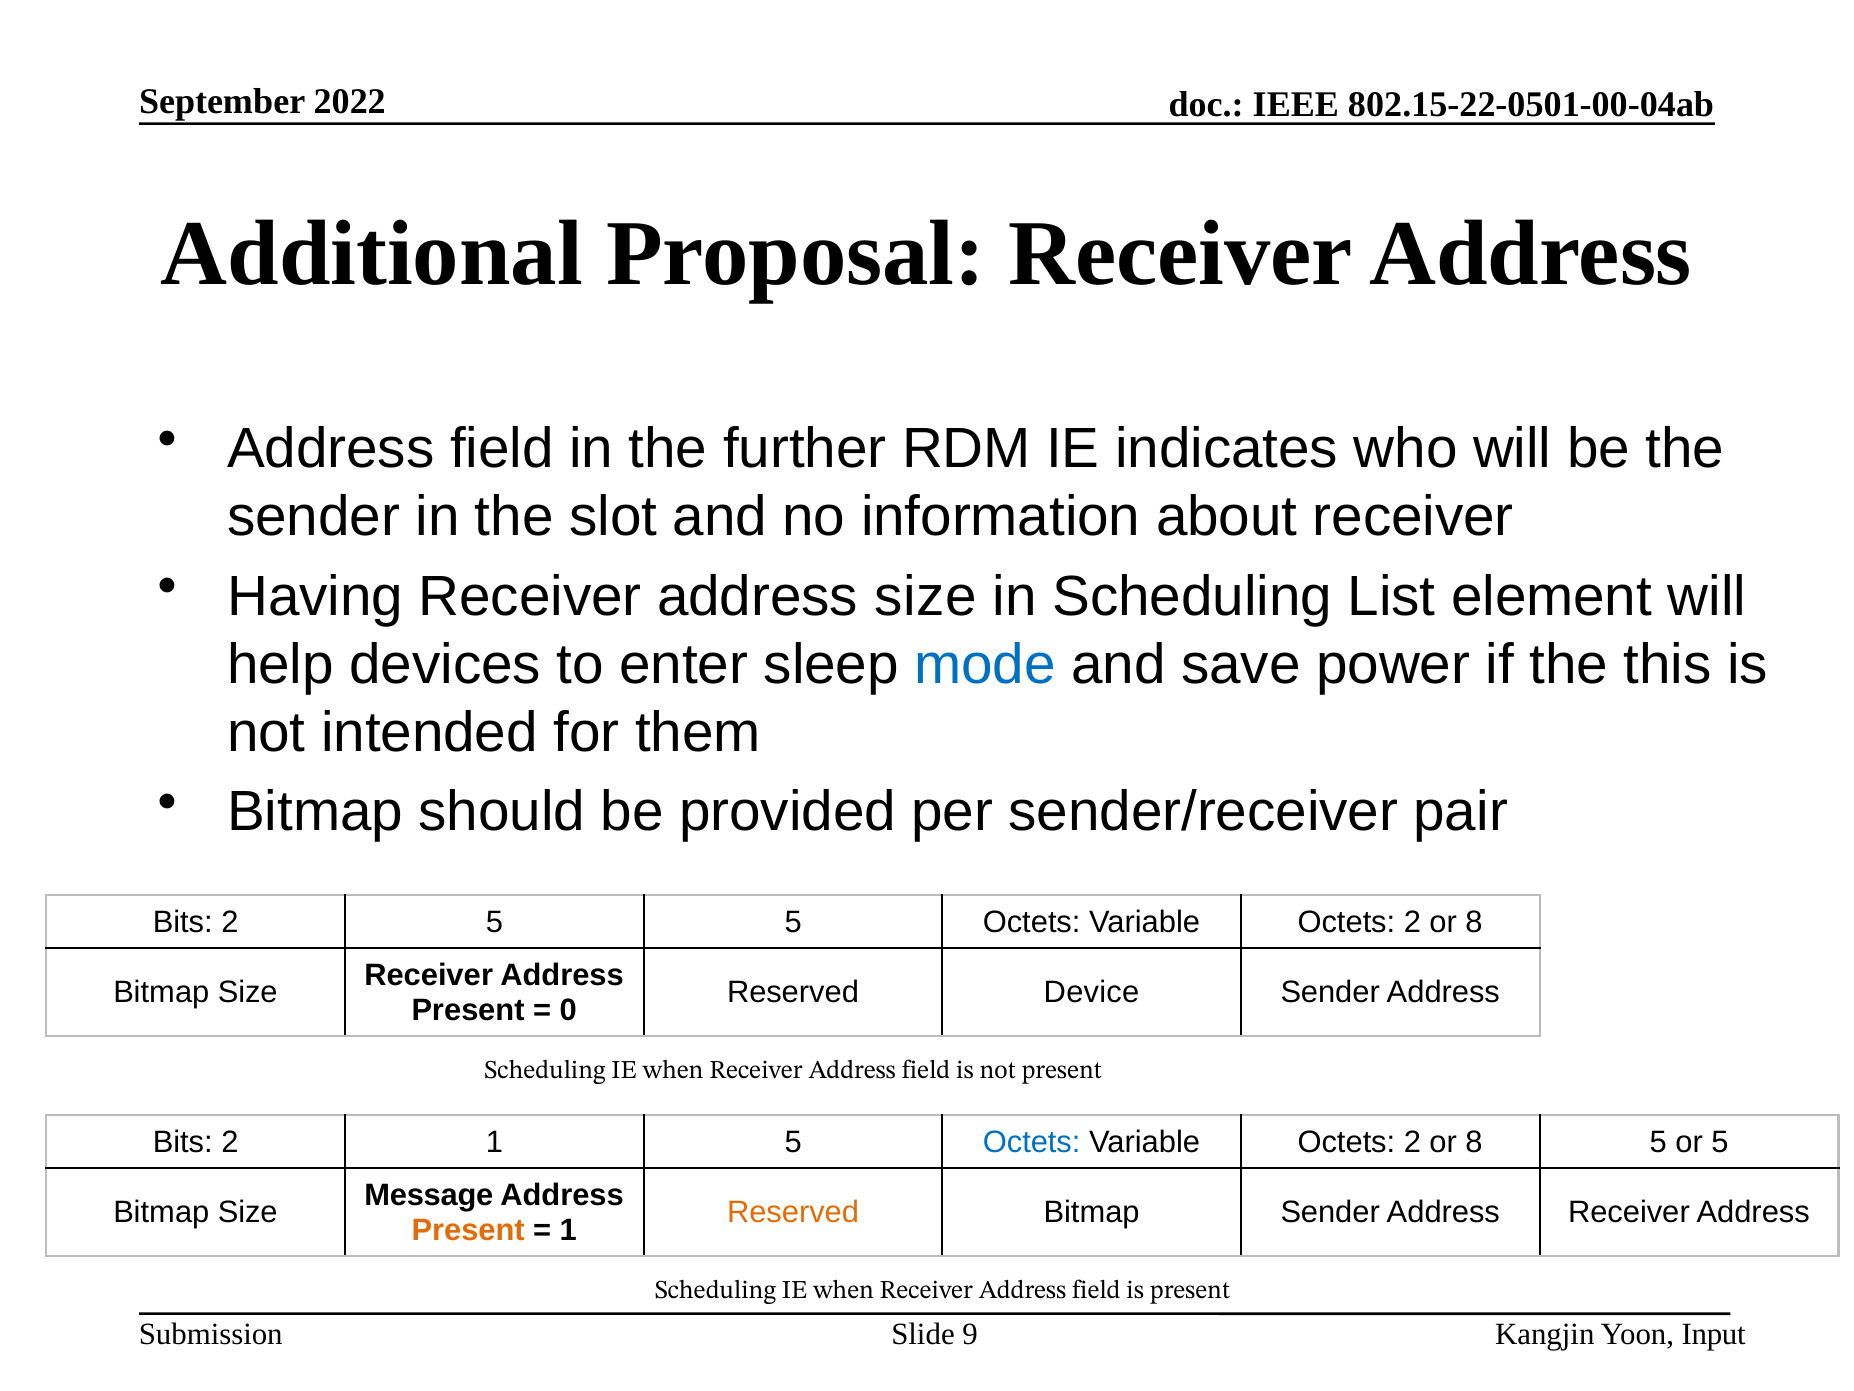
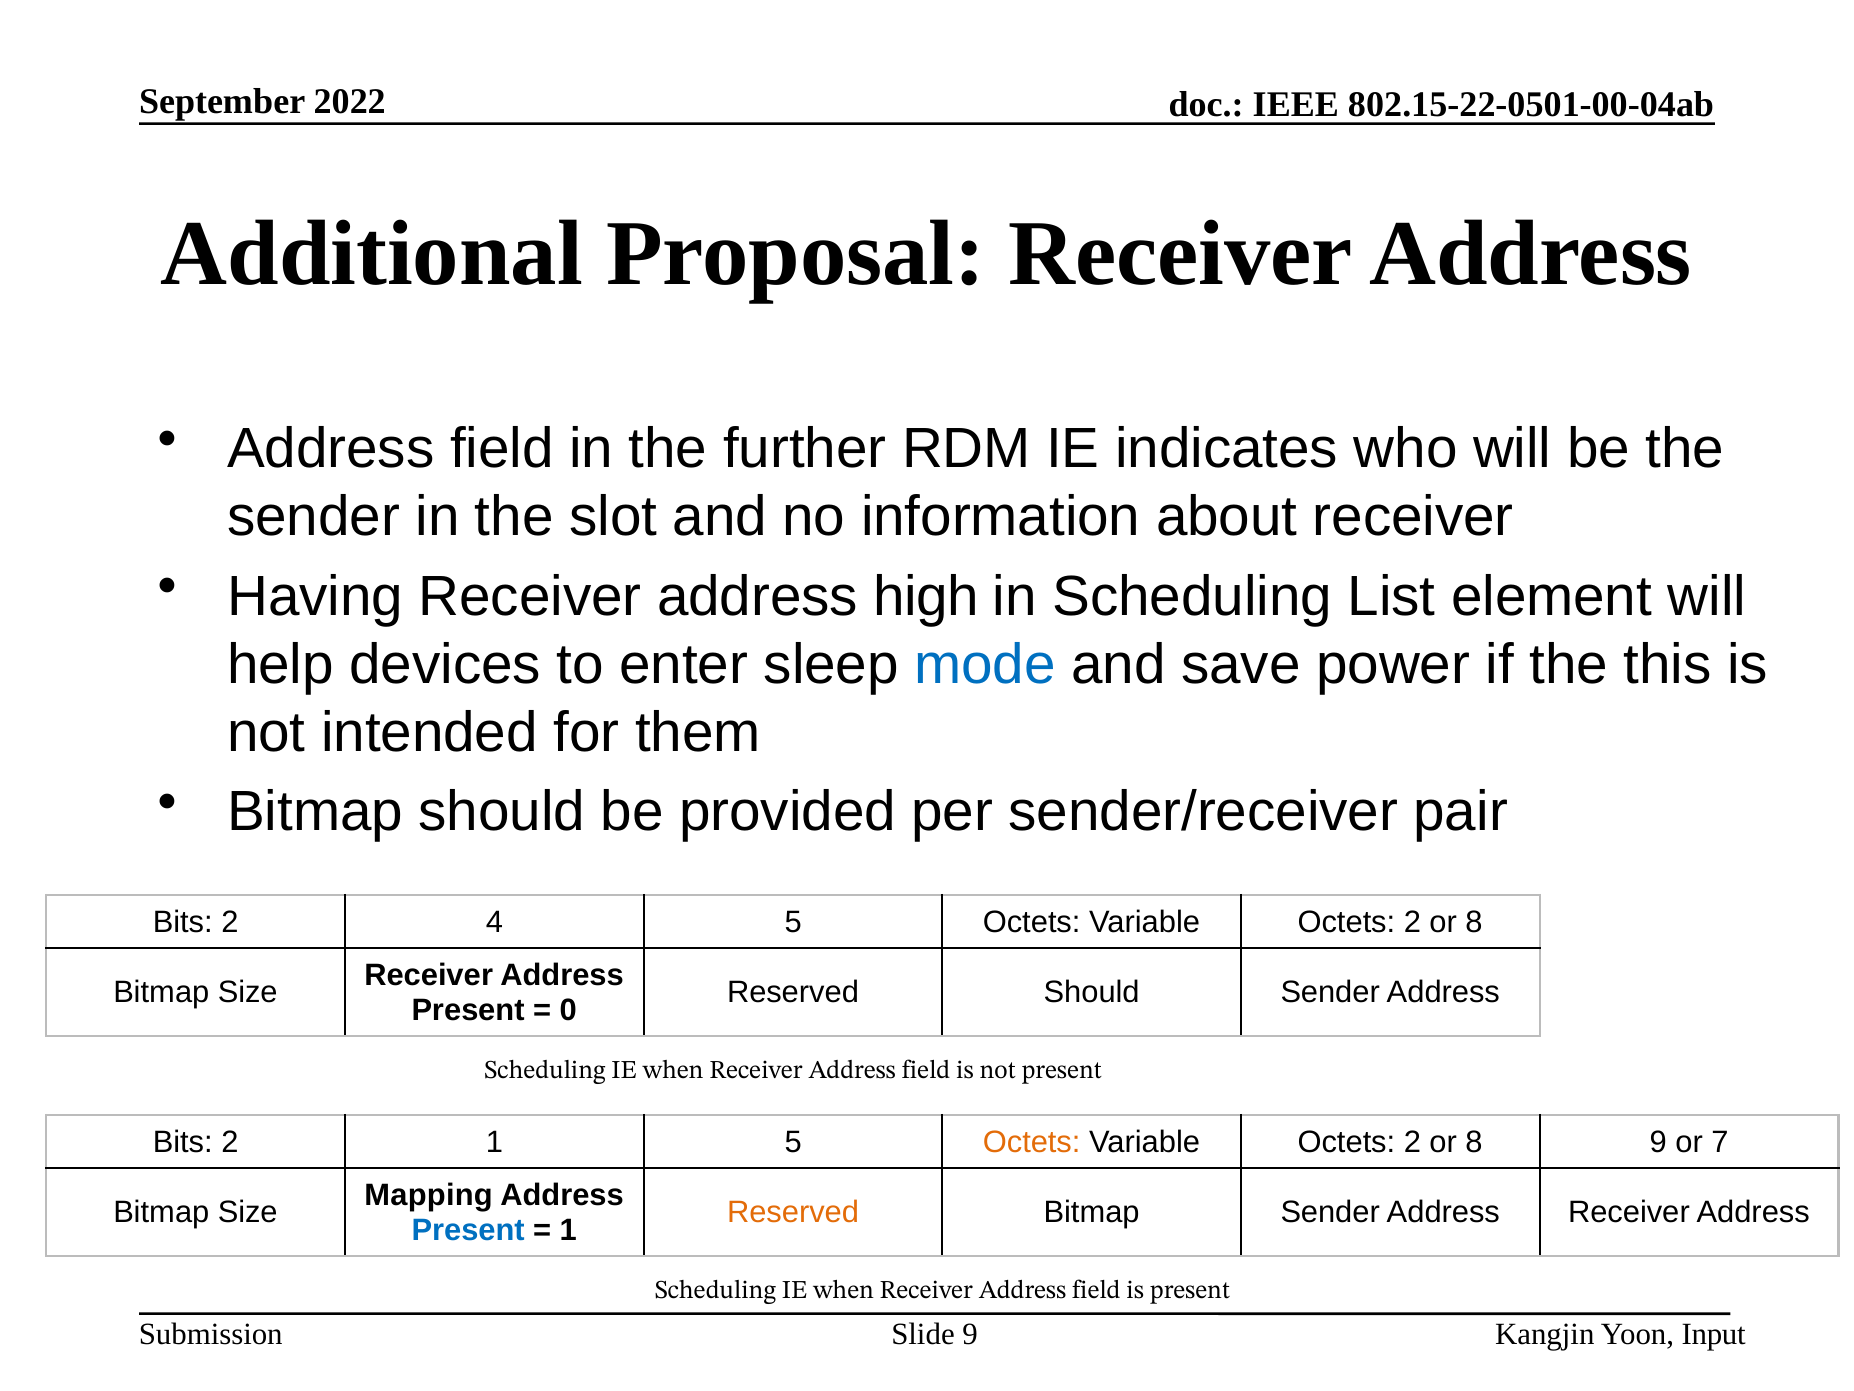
address size: size -> high
2 5: 5 -> 4
Reserved Device: Device -> Should
Octets at (1032, 1142) colour: blue -> orange
8 5: 5 -> 9
or 5: 5 -> 7
Message: Message -> Mapping
Present at (468, 1229) colour: orange -> blue
